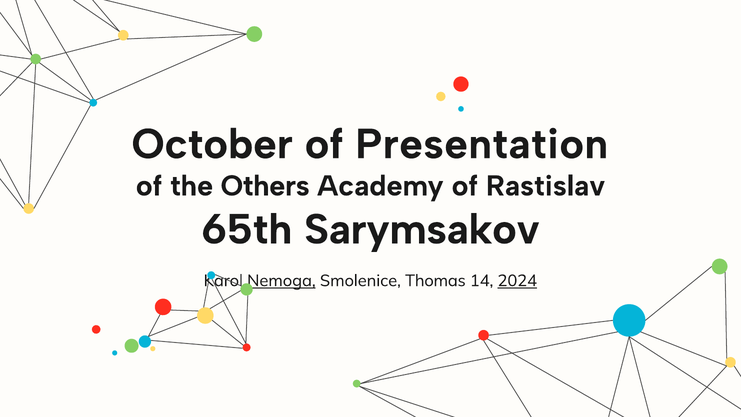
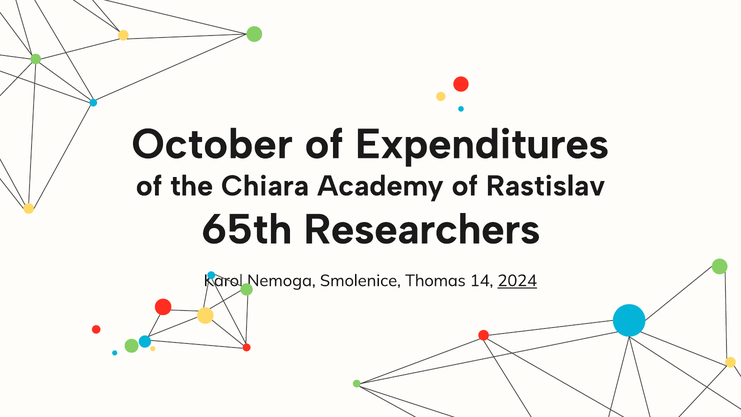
Presentation: Presentation -> Expenditures
Others: Others -> Chiara
Sarymsakov: Sarymsakov -> Researchers
Nemoga underline: present -> none
